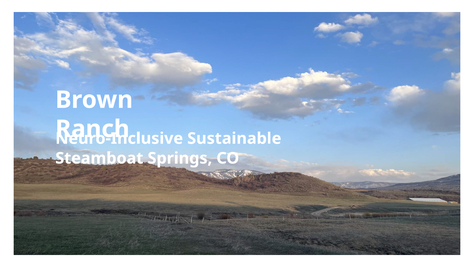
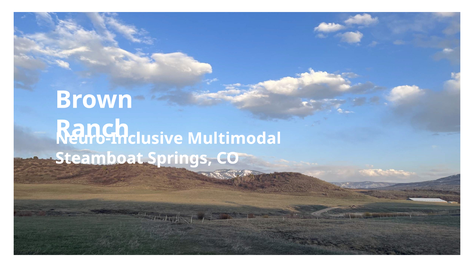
Sustainable: Sustainable -> Multimodal
